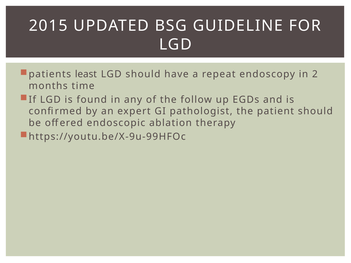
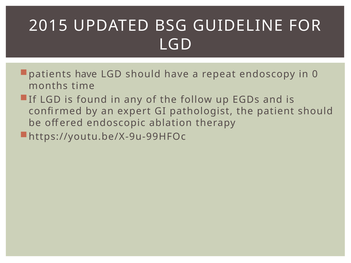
patients least: least -> have
2: 2 -> 0
